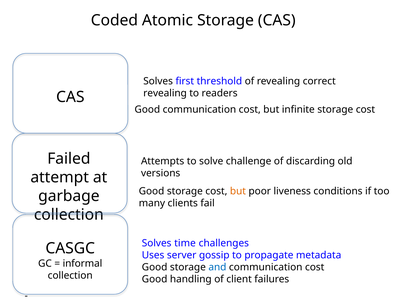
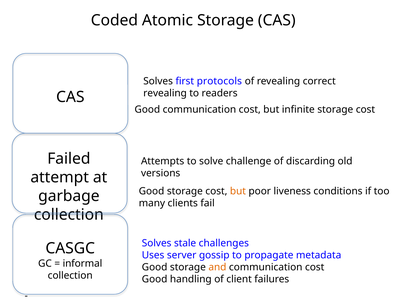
threshold: threshold -> protocols
time: time -> stale
and colour: blue -> orange
